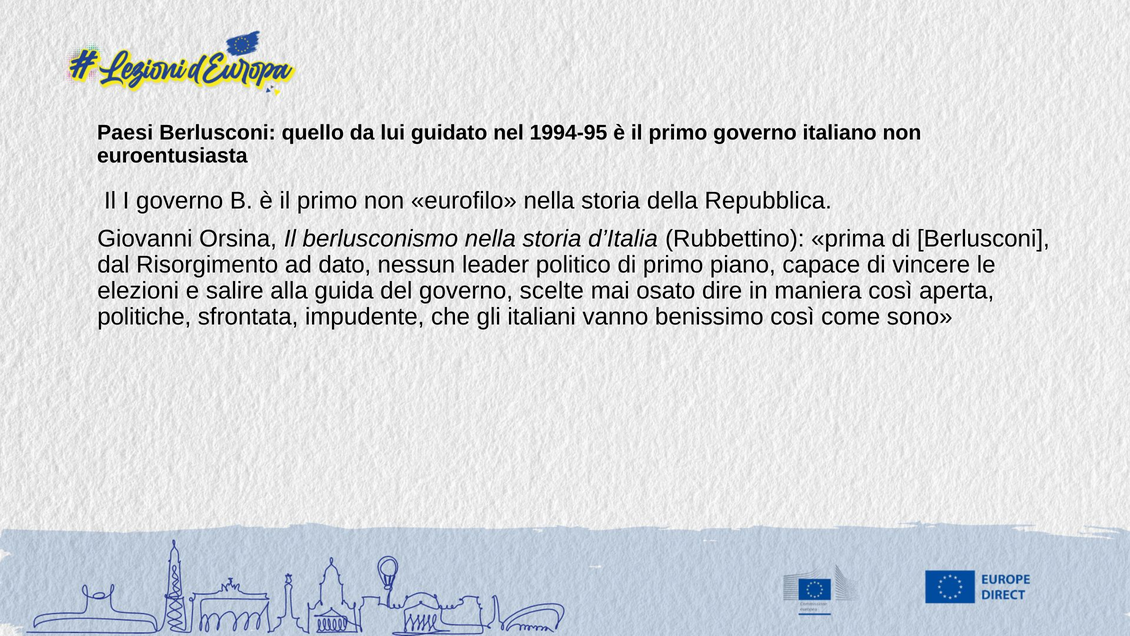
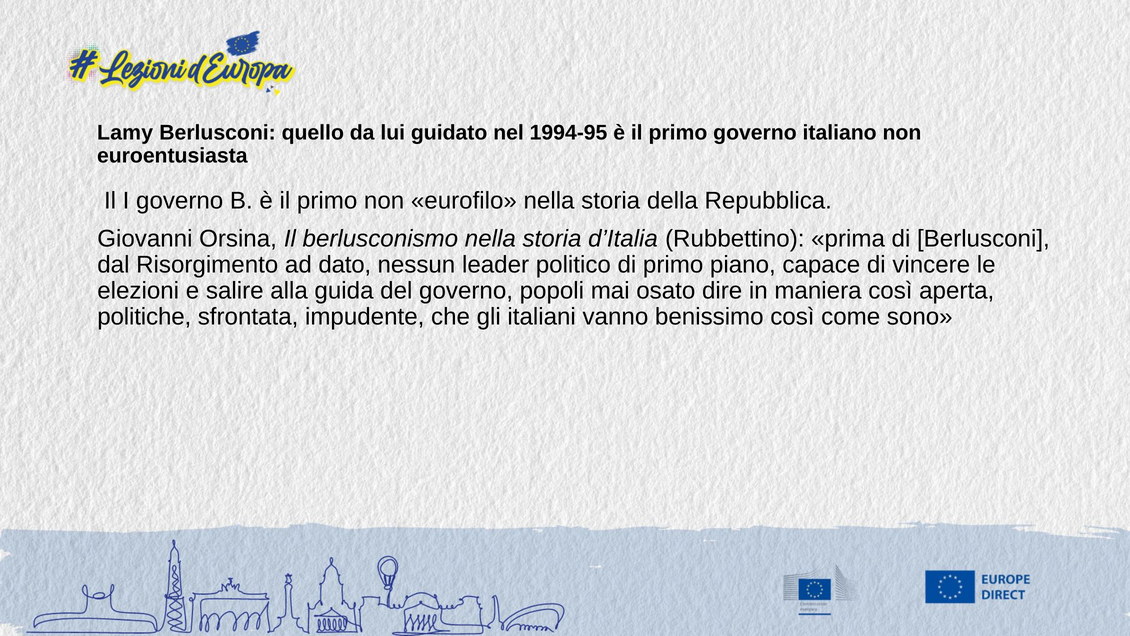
Paesi: Paesi -> Lamy
scelte: scelte -> popoli
